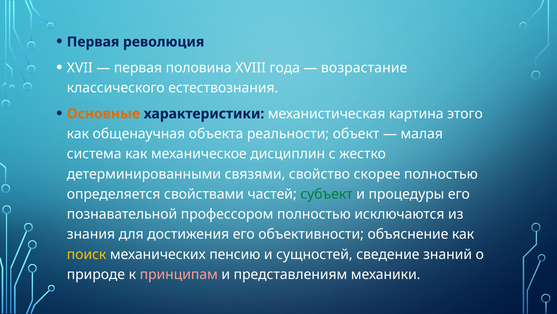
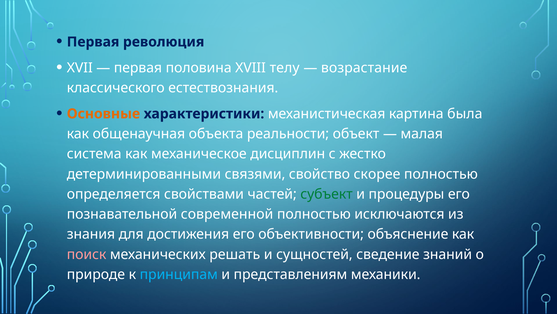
года: года -> телу
этого: этого -> была
профессором: профессором -> современной
поиск colour: yellow -> pink
пенсию: пенсию -> решать
принципам colour: pink -> light blue
